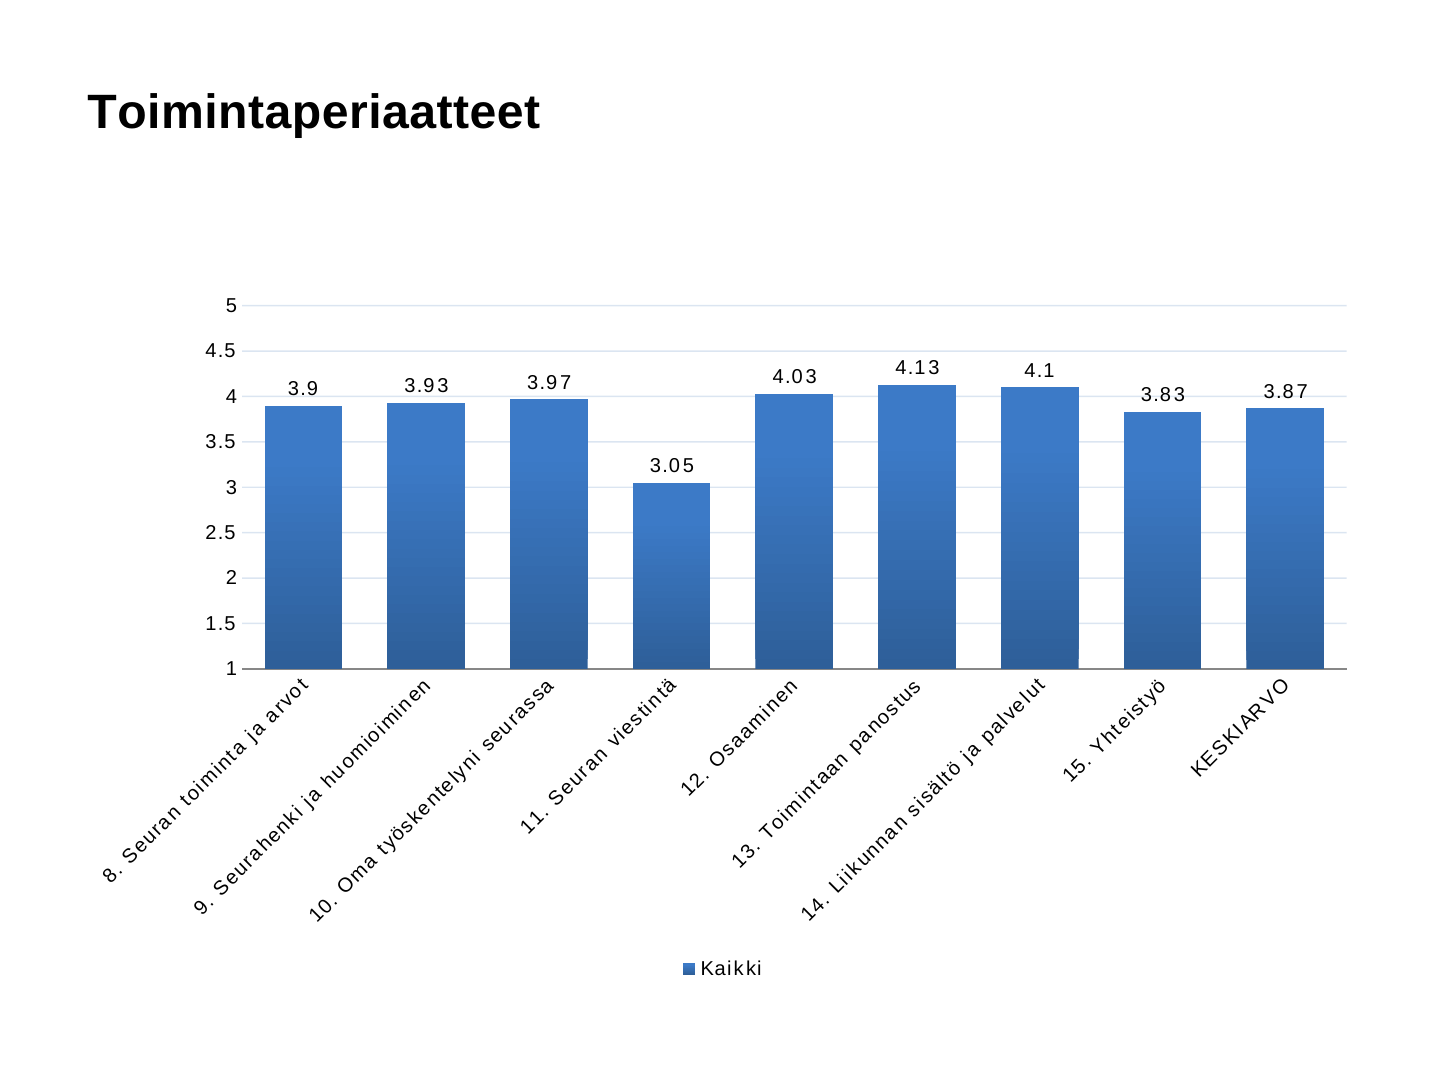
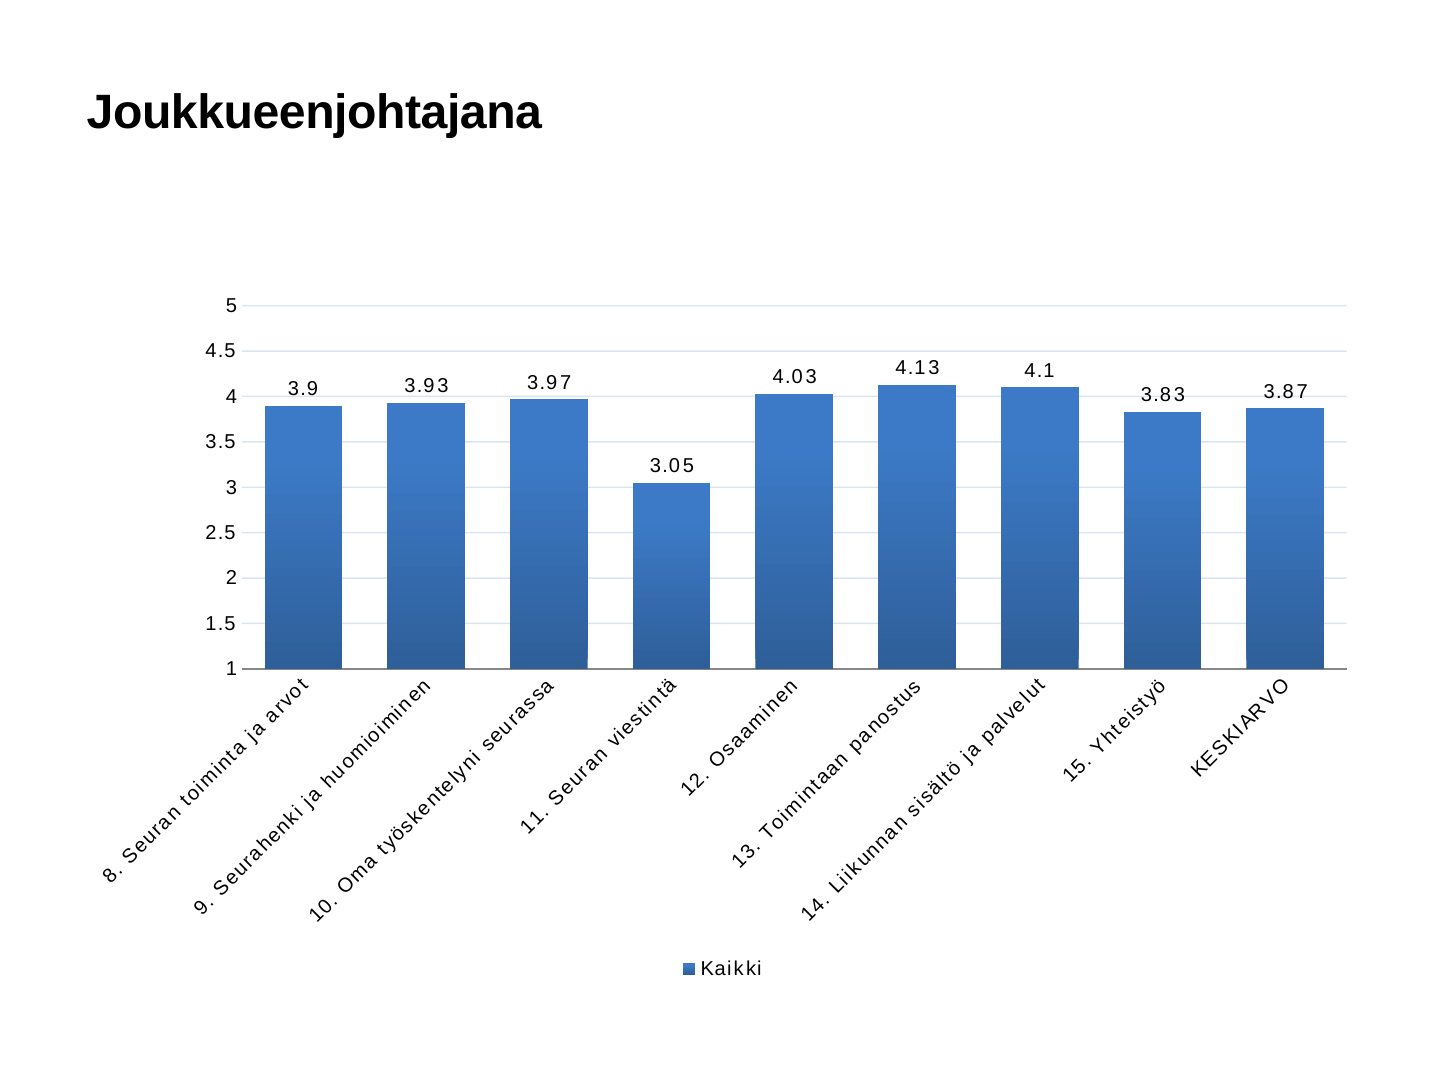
Toimintaperiaatteet: Toimintaperiaatteet -> Joukkueenjohtajana
